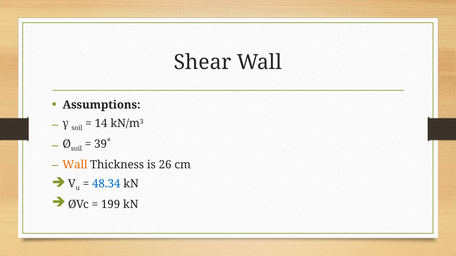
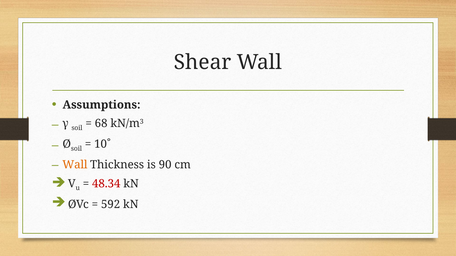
14: 14 -> 68
39˚: 39˚ -> 10˚
26: 26 -> 90
48.34 colour: blue -> red
199: 199 -> 592
